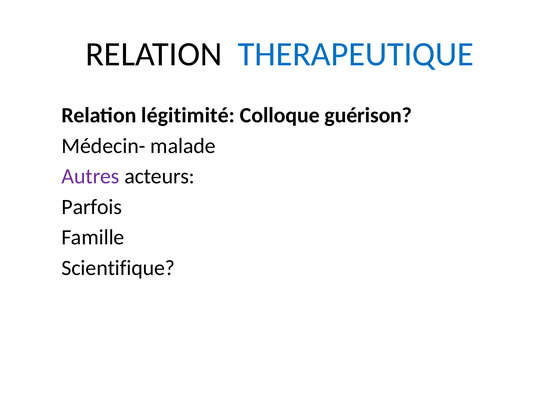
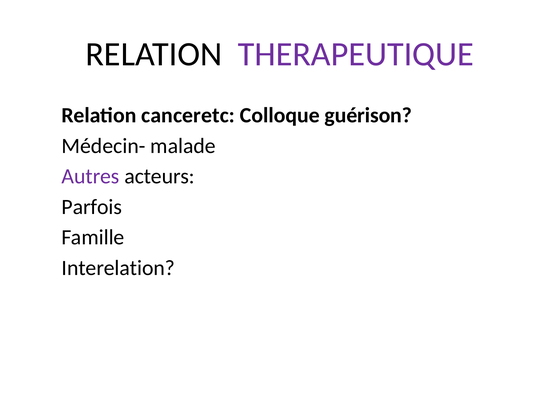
THERAPEUTIQUE colour: blue -> purple
légitimité: légitimité -> canceretc
Scientifique: Scientifique -> Interelation
